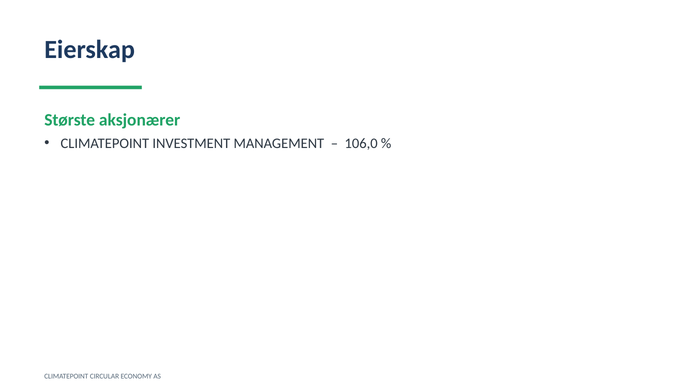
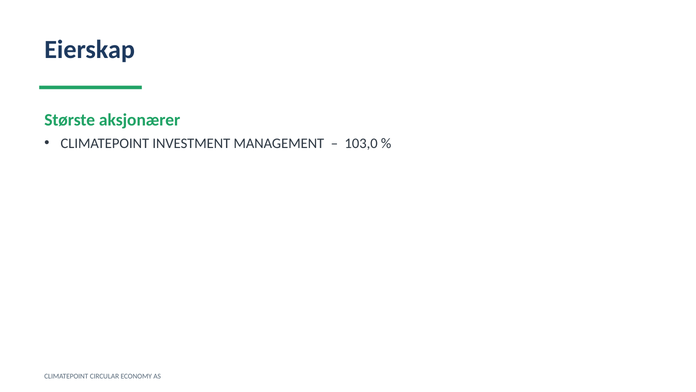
106,0: 106,0 -> 103,0
